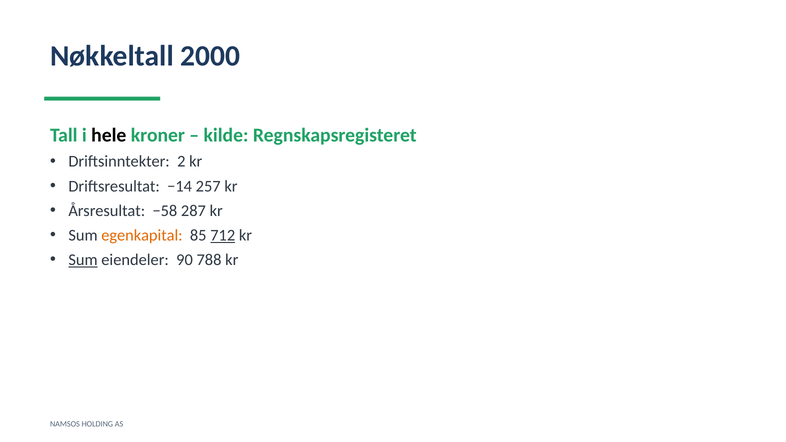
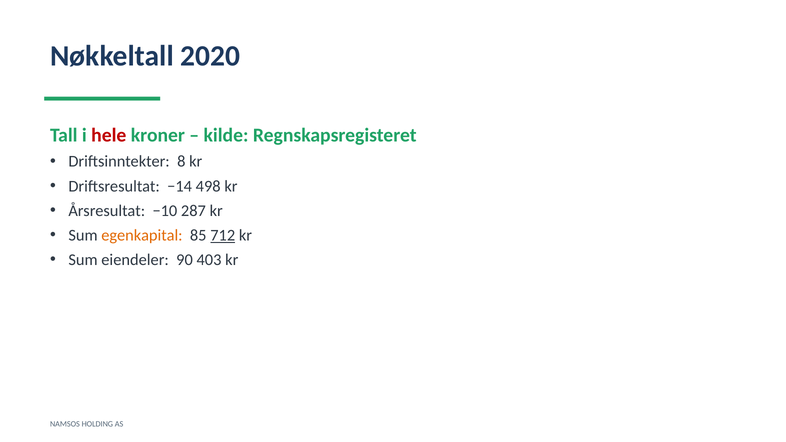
2000: 2000 -> 2020
hele colour: black -> red
2: 2 -> 8
257: 257 -> 498
−58: −58 -> −10
Sum at (83, 260) underline: present -> none
788: 788 -> 403
